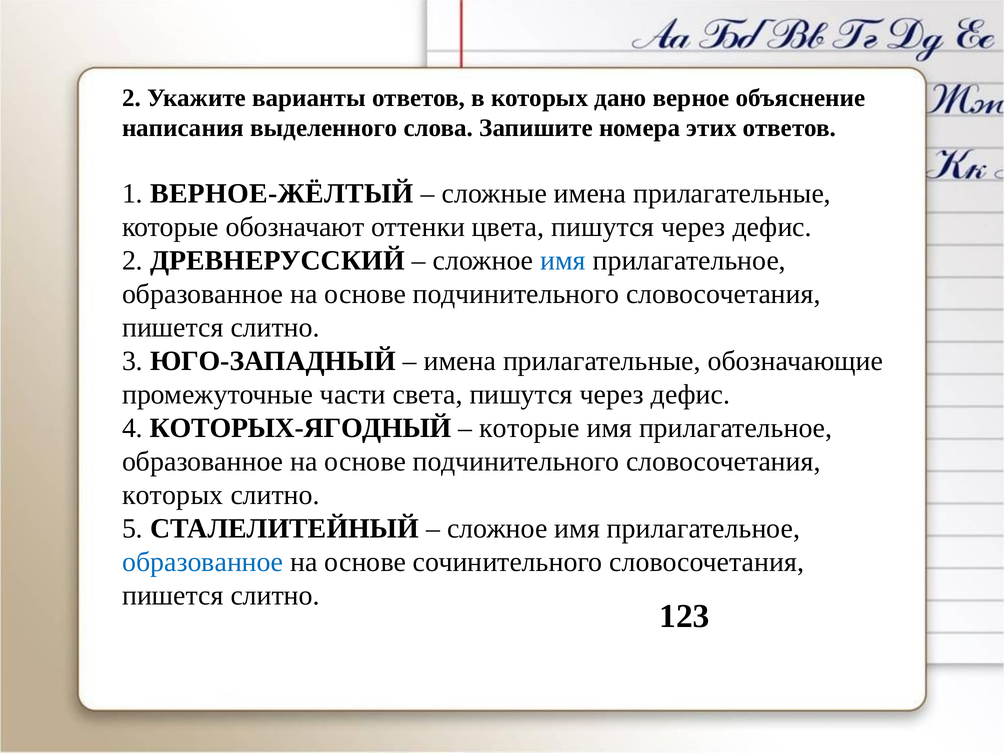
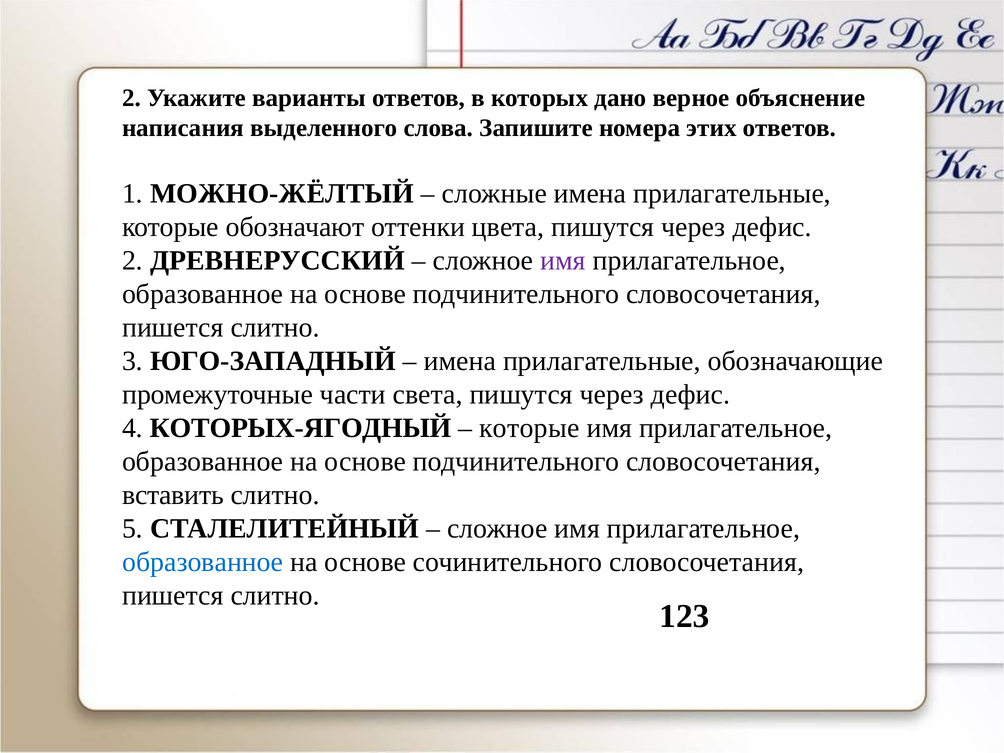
ВЕРНОЕ-ЖЁЛТЫЙ: ВЕРНОЕ-ЖЁЛТЫЙ -> МОЖНО-ЖЁЛТЫЙ
имя at (563, 261) colour: blue -> purple
которых at (173, 495): которых -> вставить
